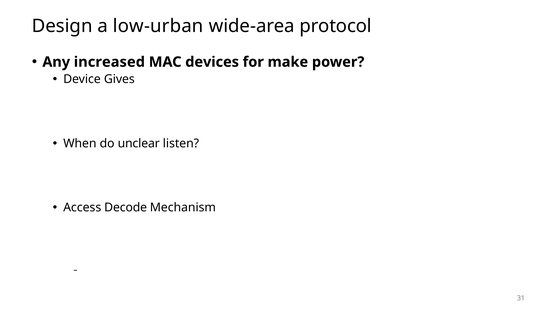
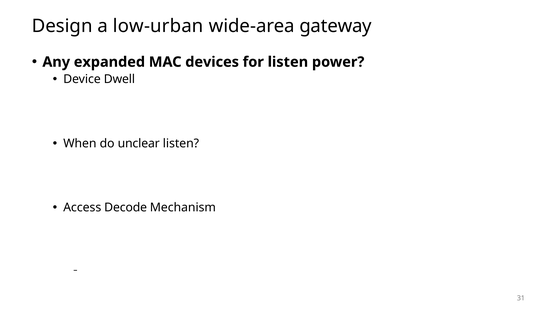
protocol: protocol -> gateway
increased: increased -> expanded
for make: make -> listen
Gives: Gives -> Dwell
